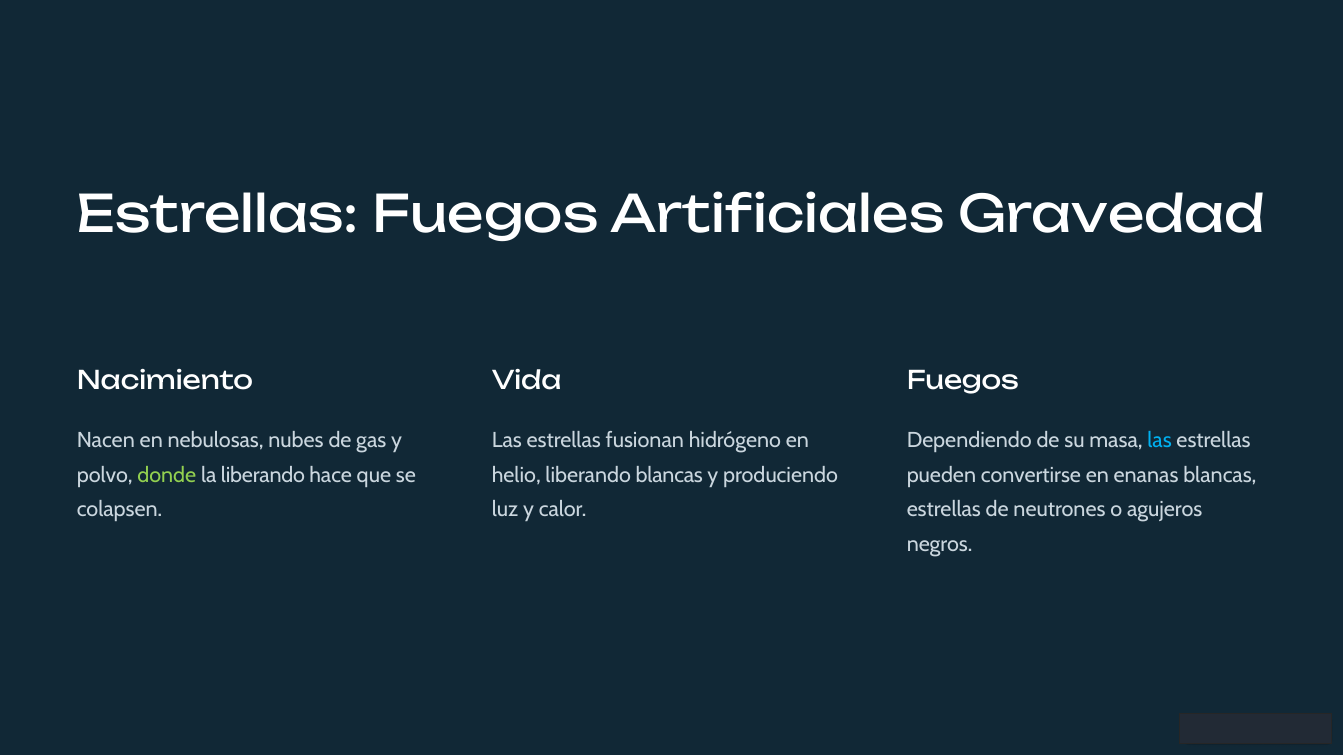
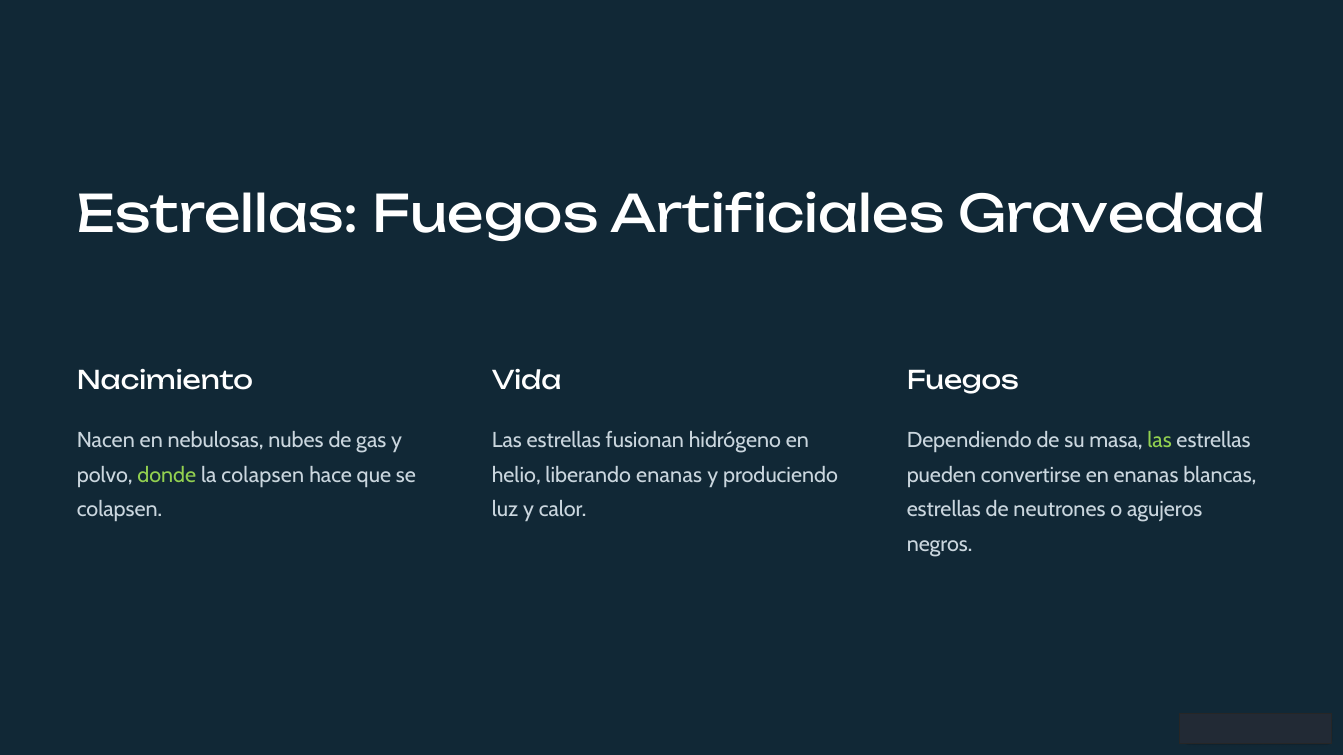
las at (1160, 440) colour: light blue -> light green
la liberando: liberando -> colapsen
liberando blancas: blancas -> enanas
